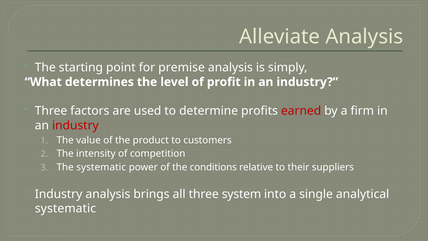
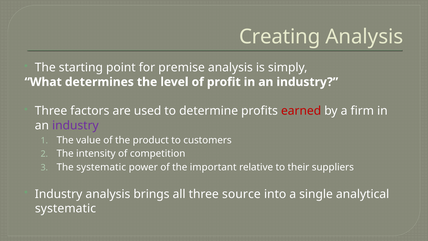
Alleviate: Alleviate -> Creating
industry at (75, 125) colour: red -> purple
conditions: conditions -> important
system: system -> source
